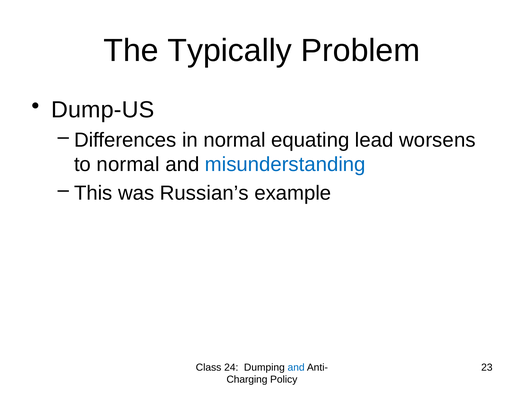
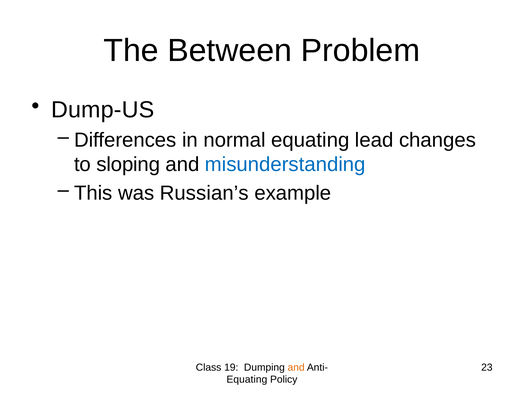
Typically: Typically -> Between
worsens: worsens -> changes
to normal: normal -> sloping
24: 24 -> 19
and at (296, 367) colour: blue -> orange
Charging at (247, 380): Charging -> Equating
